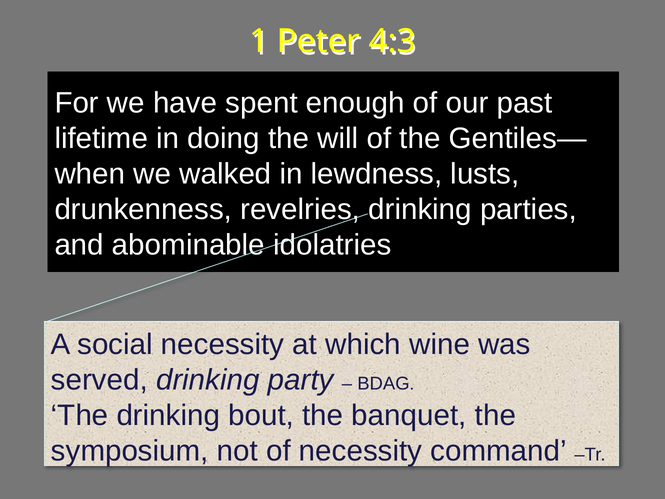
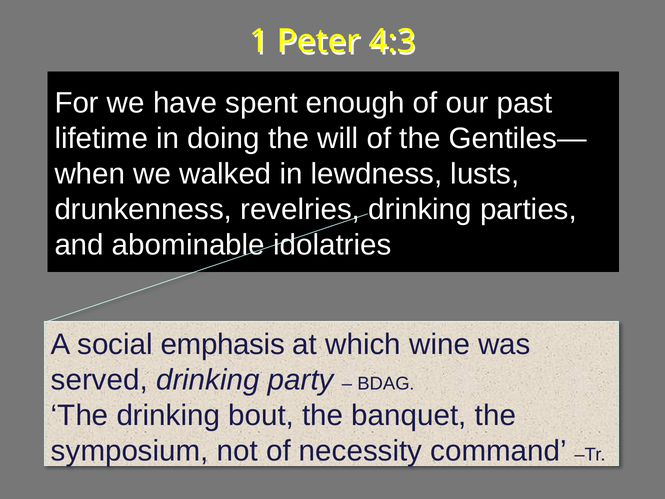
social necessity: necessity -> emphasis
